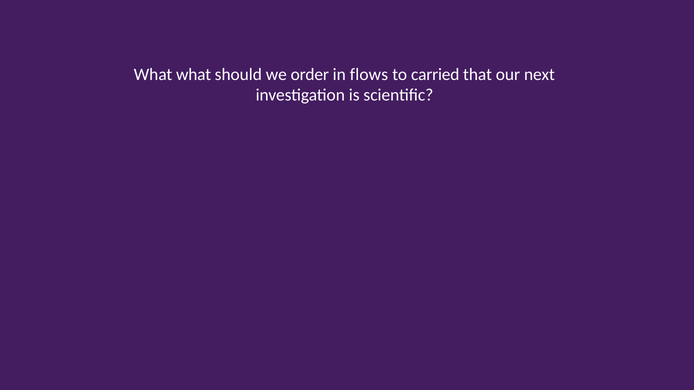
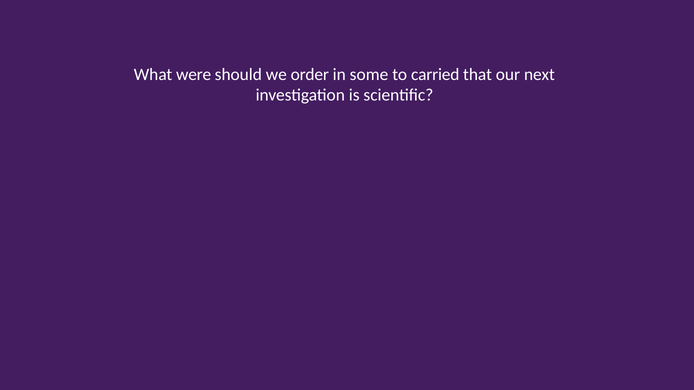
What what: what -> were
flows: flows -> some
